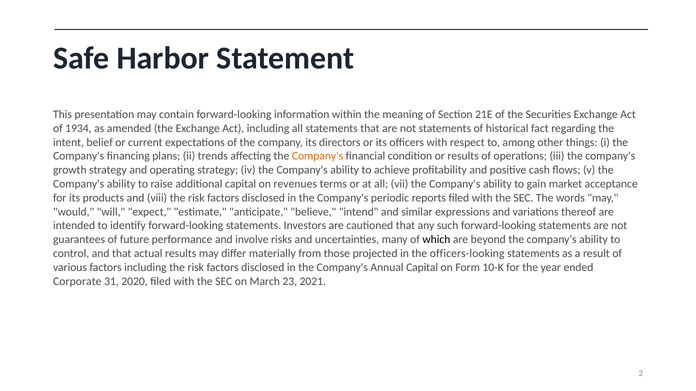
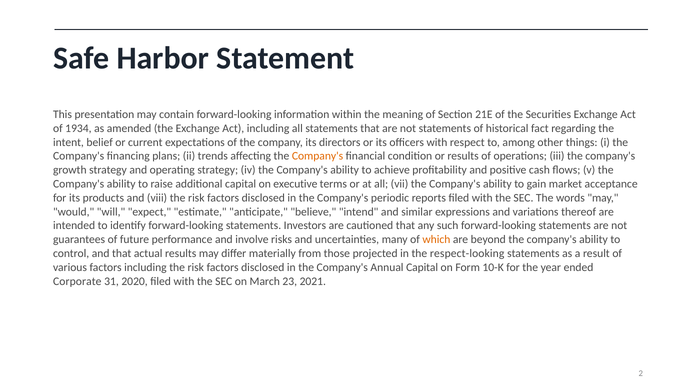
revenues: revenues -> executive
which colour: black -> orange
officers-looking: officers-looking -> respect-looking
